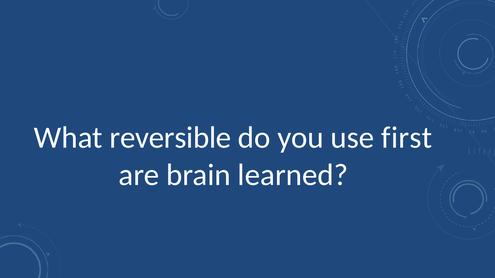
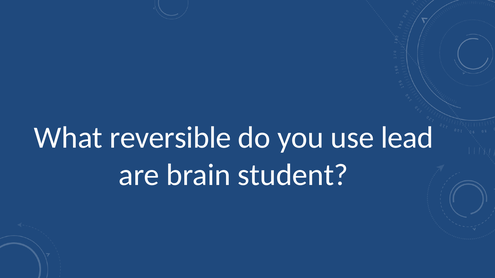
first: first -> lead
learned: learned -> student
